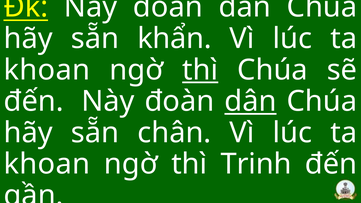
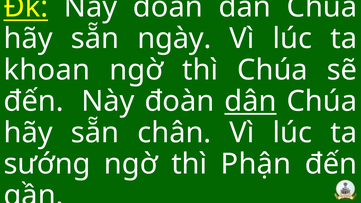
khẩn: khẩn -> ngày
thì at (200, 70) underline: present -> none
khoan at (47, 164): khoan -> sướng
Trinh: Trinh -> Phận
